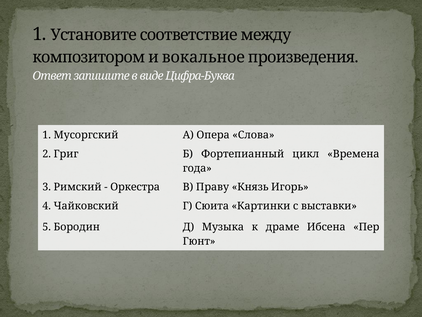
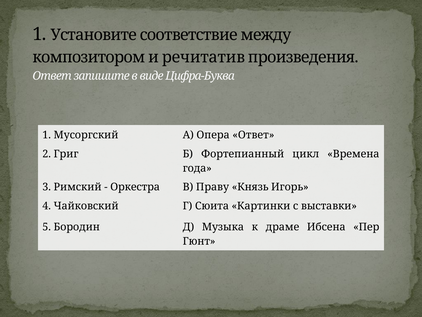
вокальное: вокальное -> речитатив
Опера Слова: Слова -> Ответ
